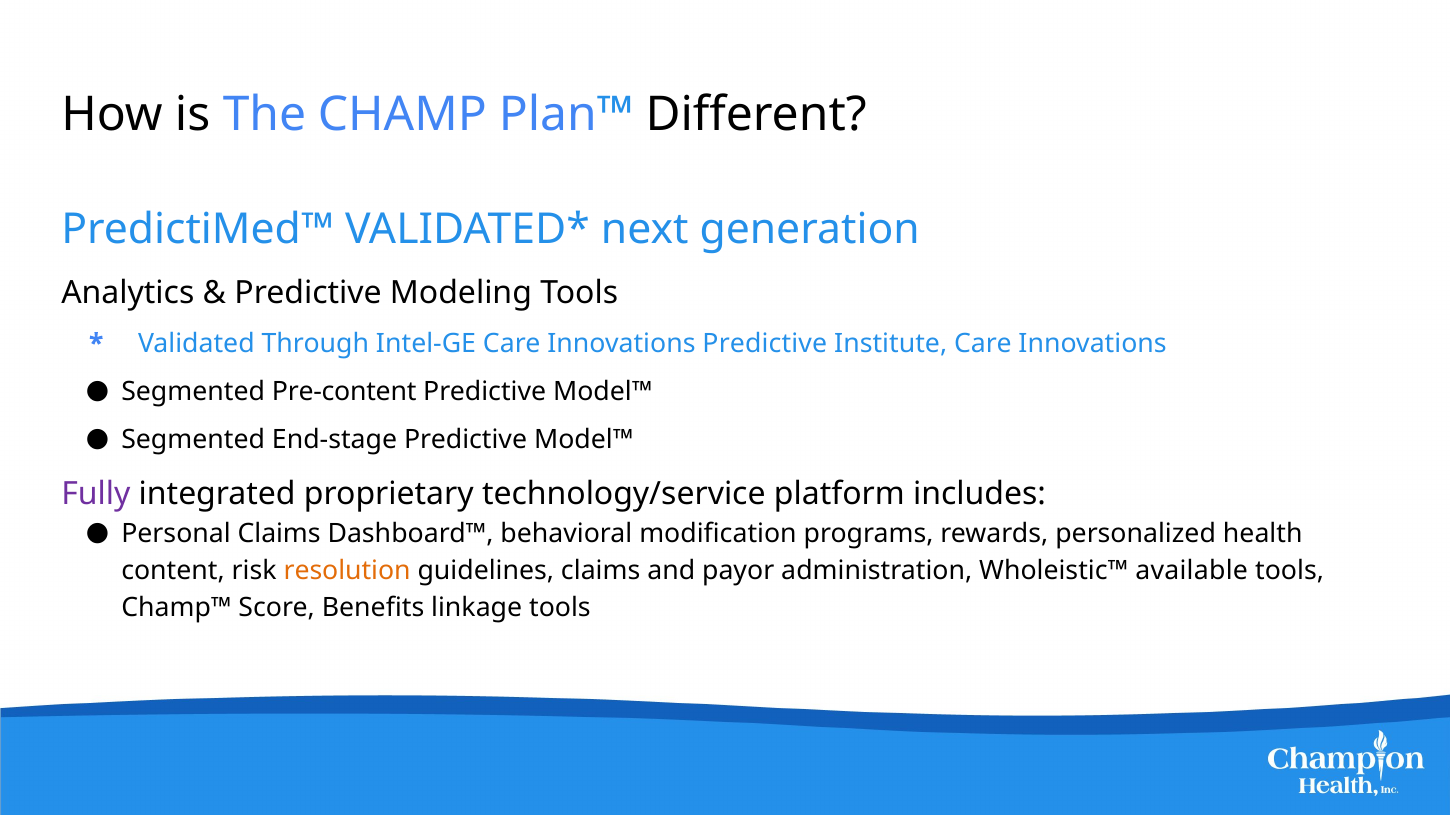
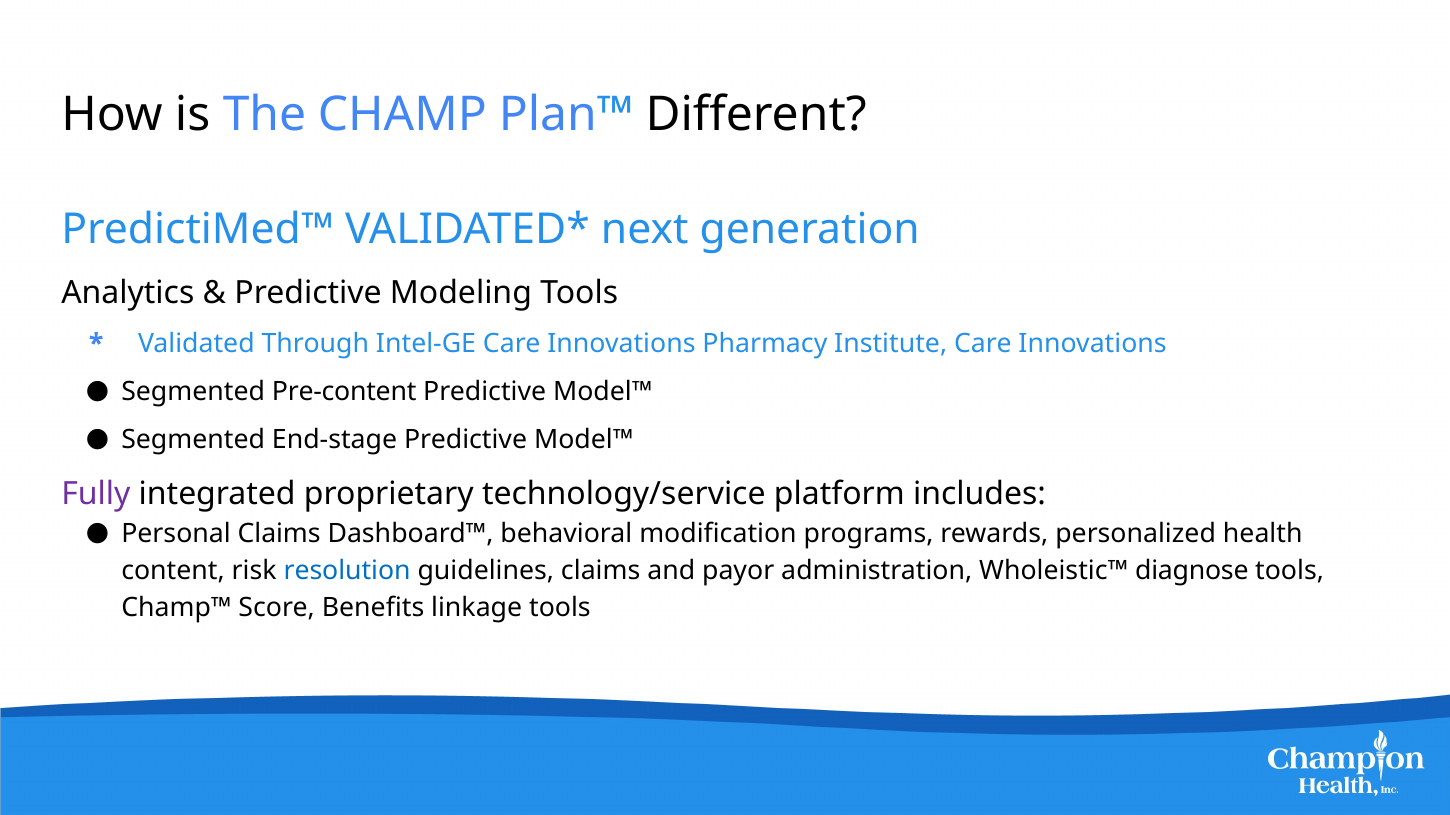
Innovations Predictive: Predictive -> Pharmacy
resolution colour: orange -> blue
available: available -> diagnose
